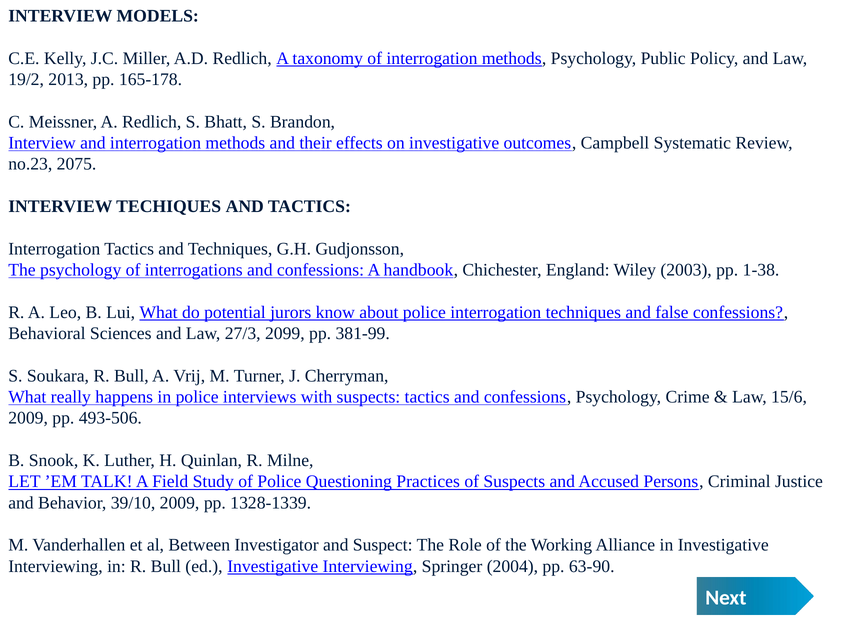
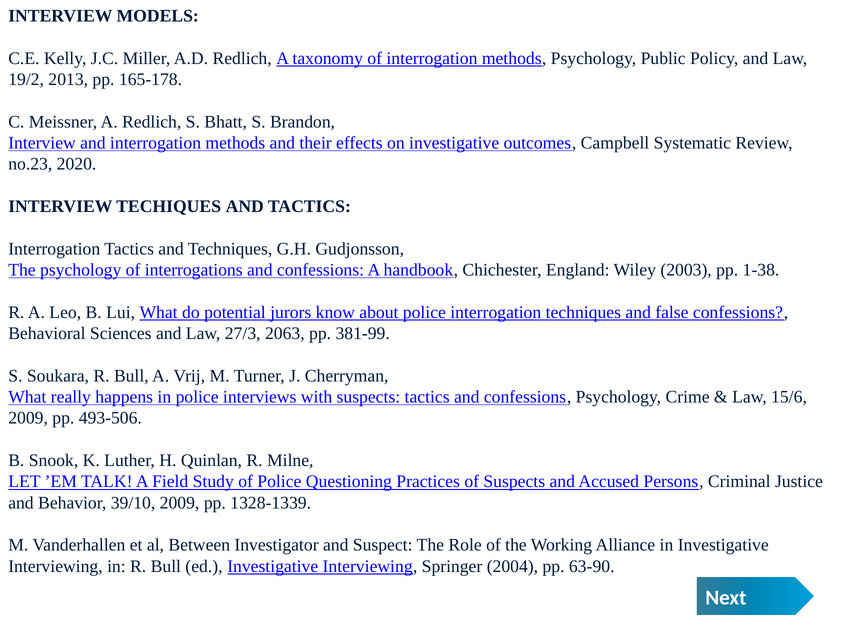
2075: 2075 -> 2020
2099: 2099 -> 2063
